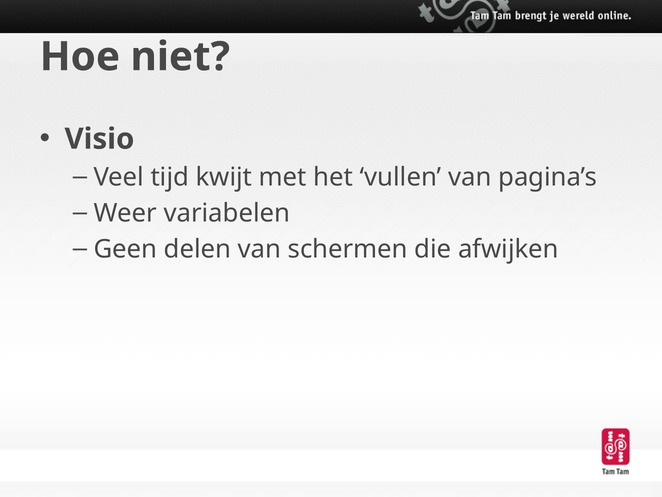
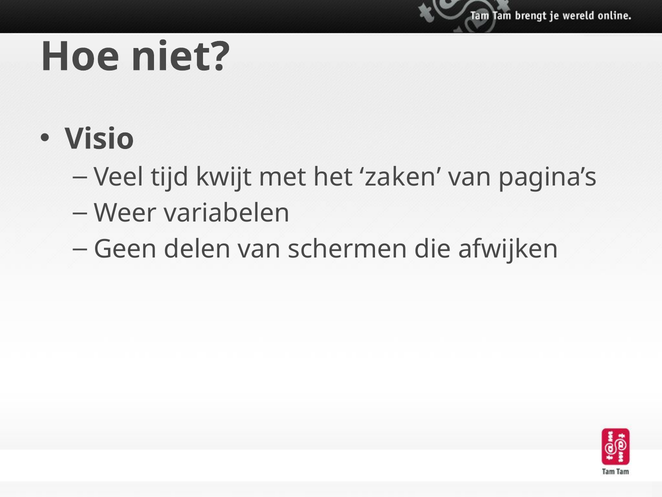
vullen: vullen -> zaken
